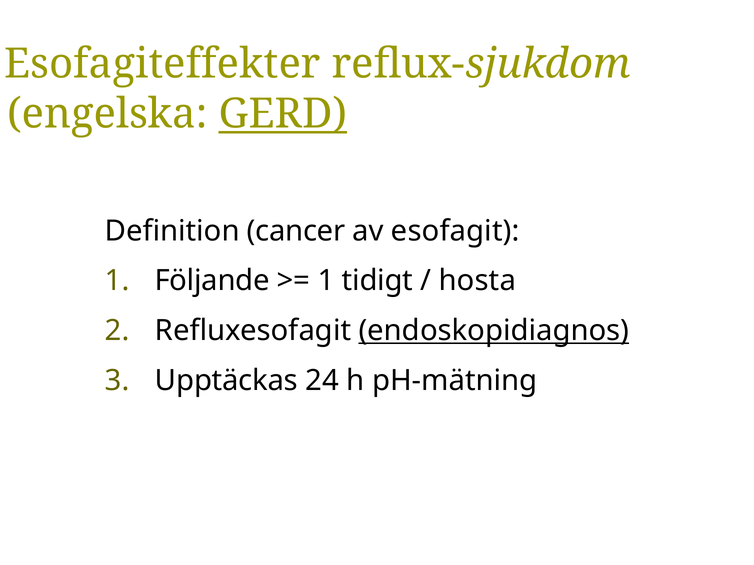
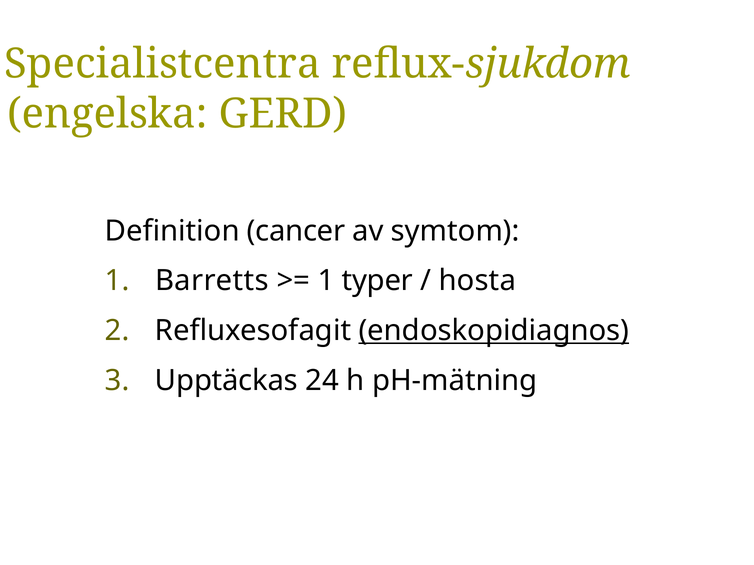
Esofagiteffekter: Esofagiteffekter -> Specialistcentra
GERD underline: present -> none
esofagit: esofagit -> symtom
Följande: Följande -> Barretts
tidigt: tidigt -> typer
